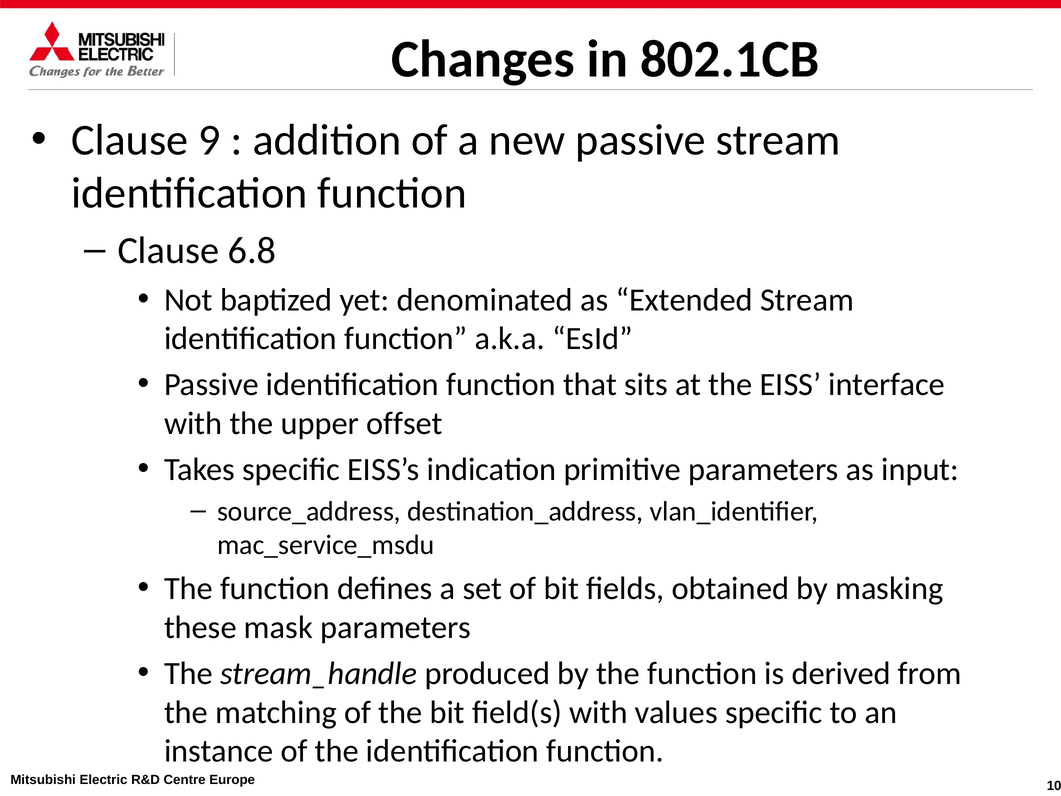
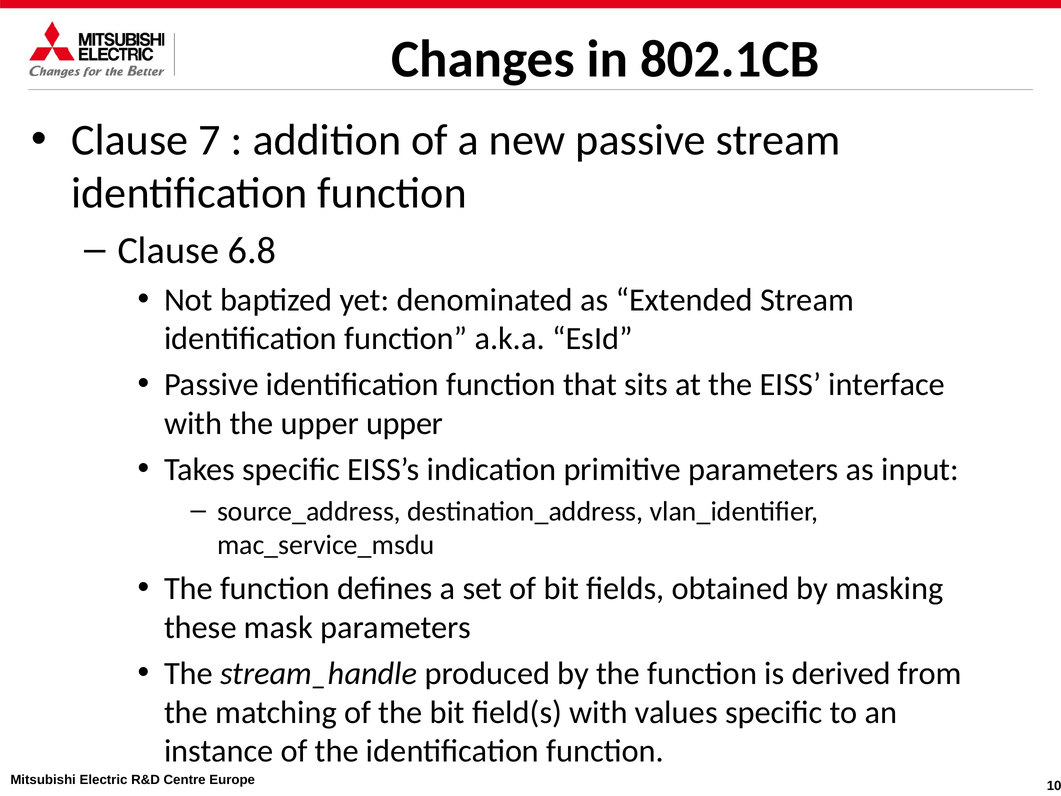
9: 9 -> 7
upper offset: offset -> upper
